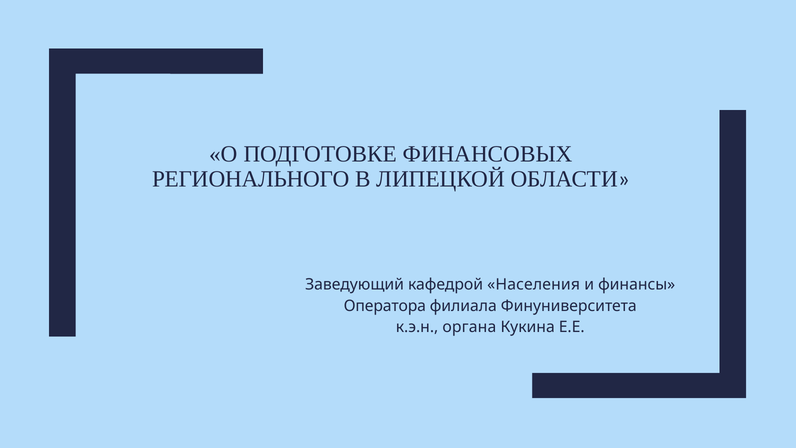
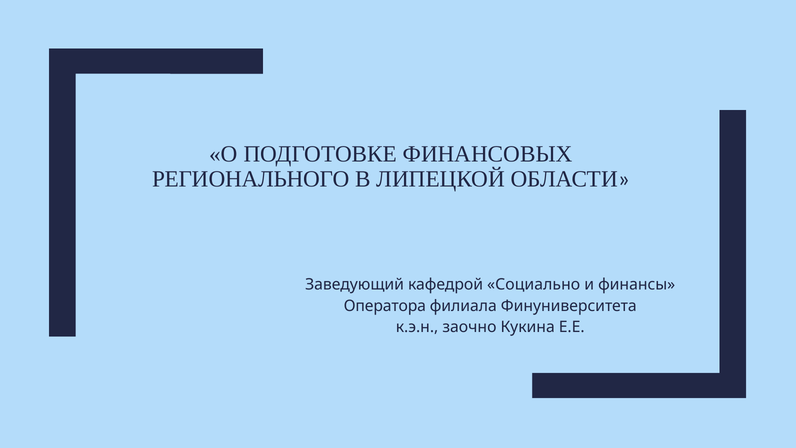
Населения: Населения -> Социально
органа: органа -> заочно
